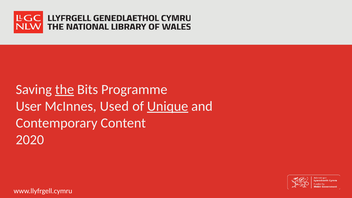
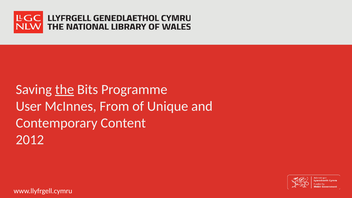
Used: Used -> From
Unique underline: present -> none
2020: 2020 -> 2012
